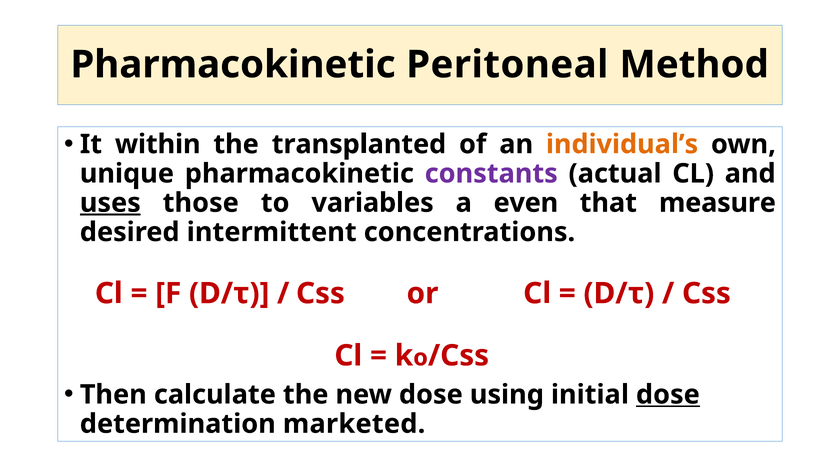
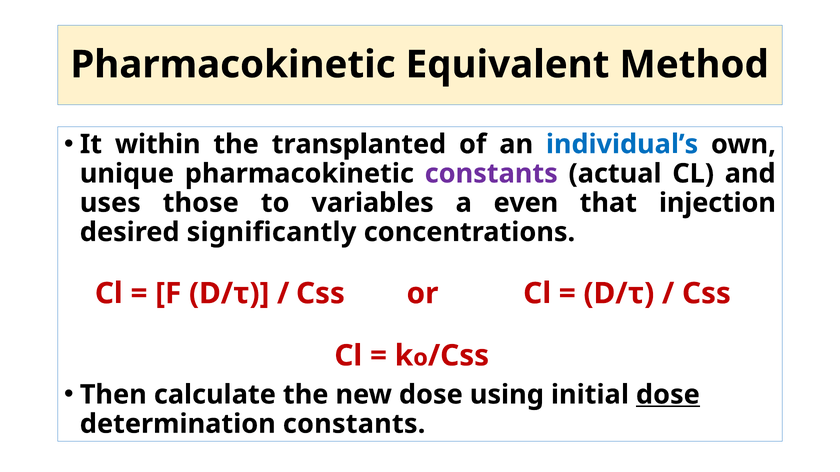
Peritoneal: Peritoneal -> Equivalent
individual’s colour: orange -> blue
uses underline: present -> none
measure: measure -> injection
intermittent: intermittent -> significantly
determination marketed: marketed -> constants
